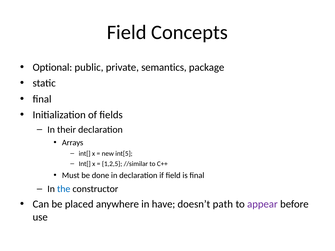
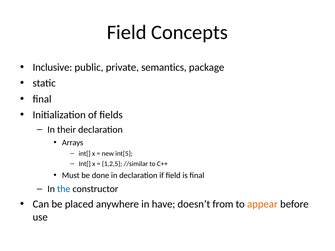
Optional: Optional -> Inclusive
path: path -> from
appear colour: purple -> orange
